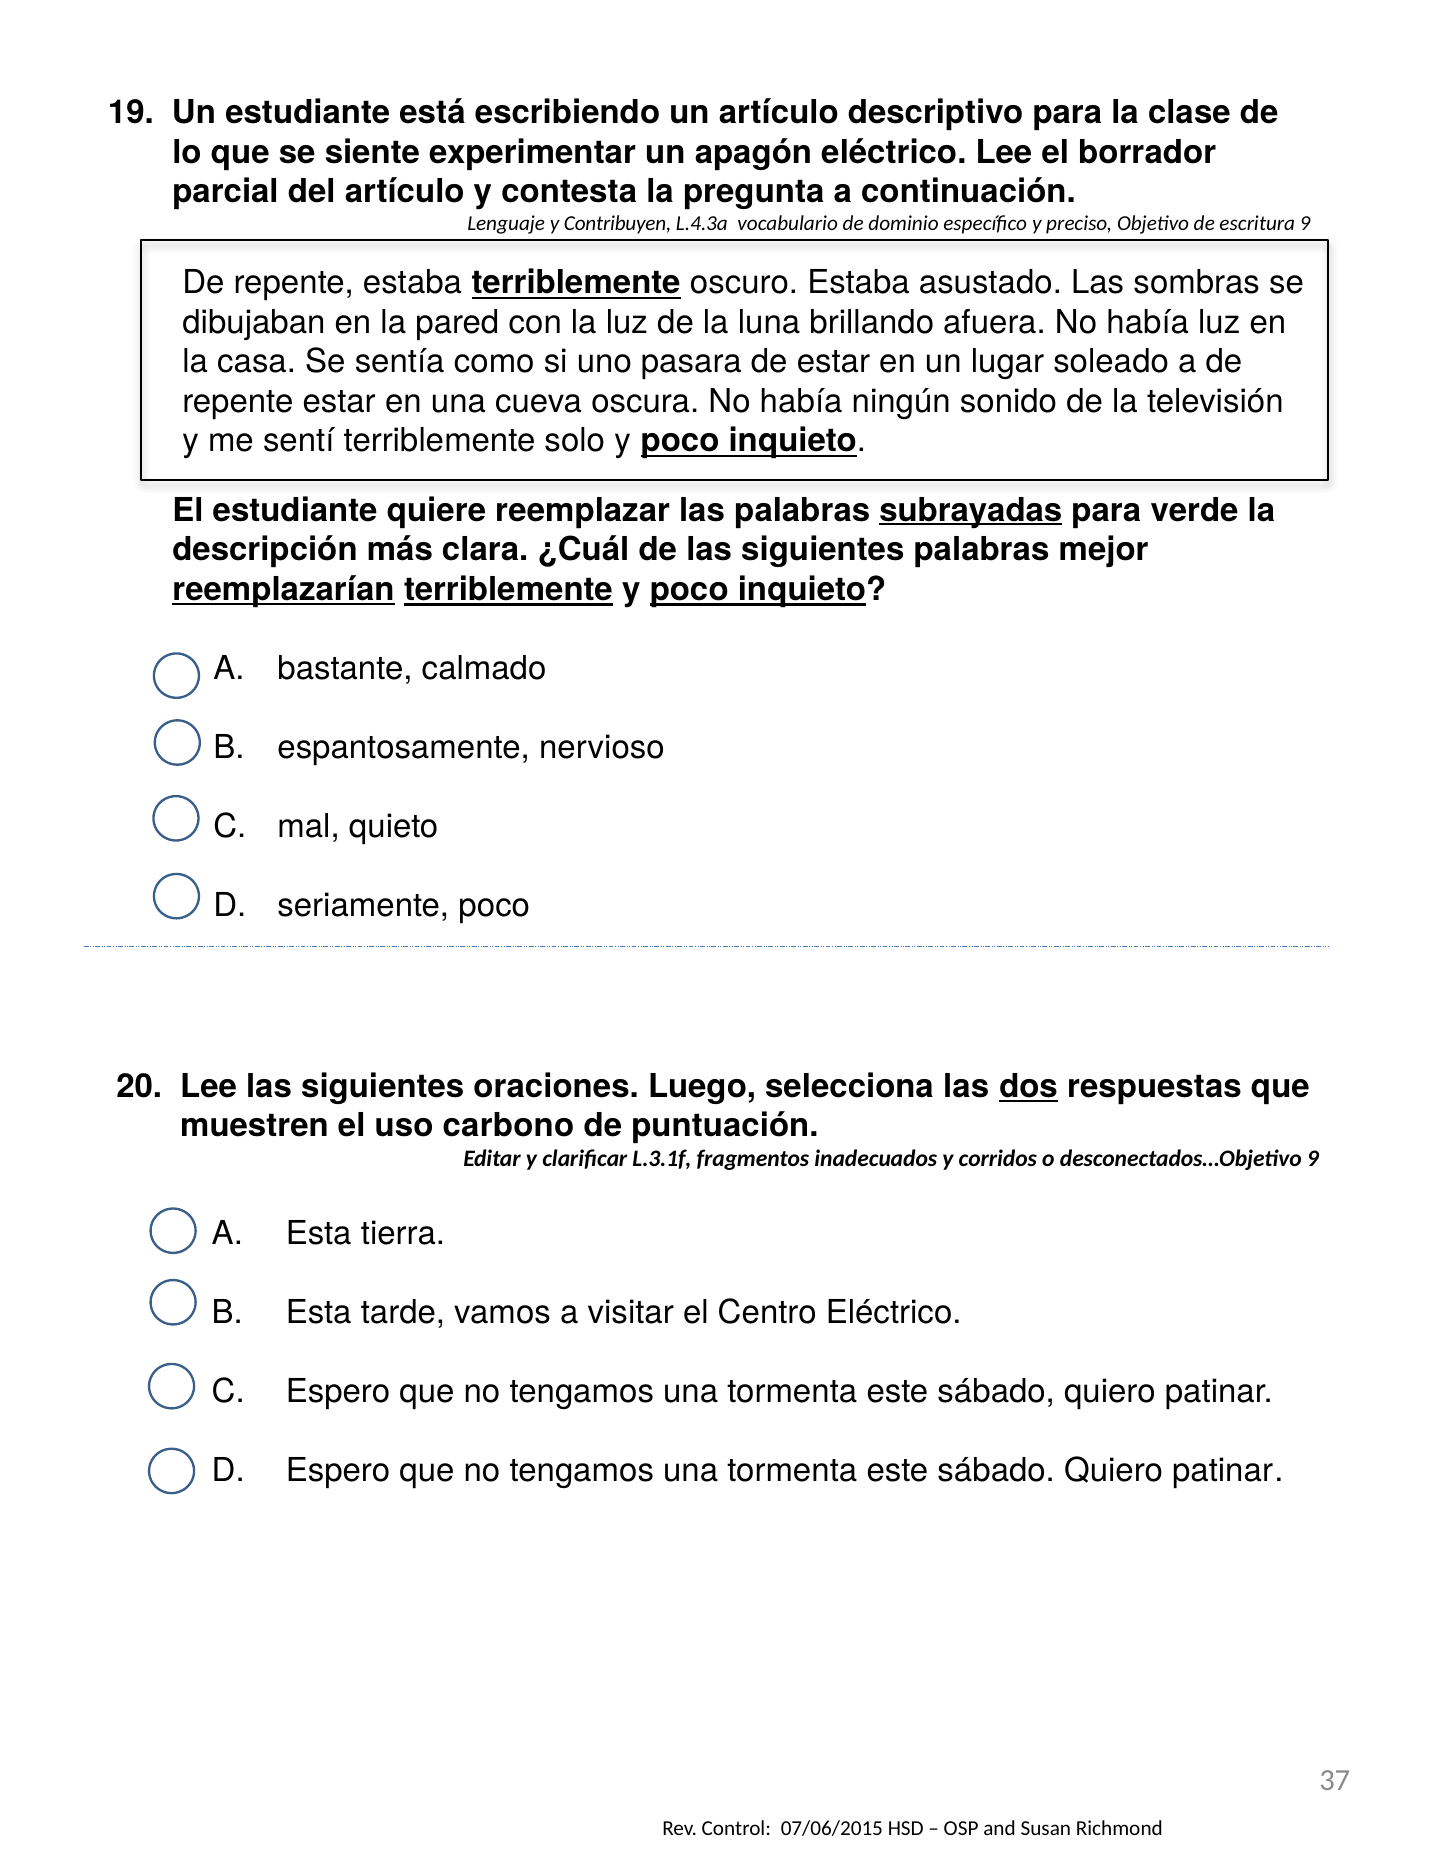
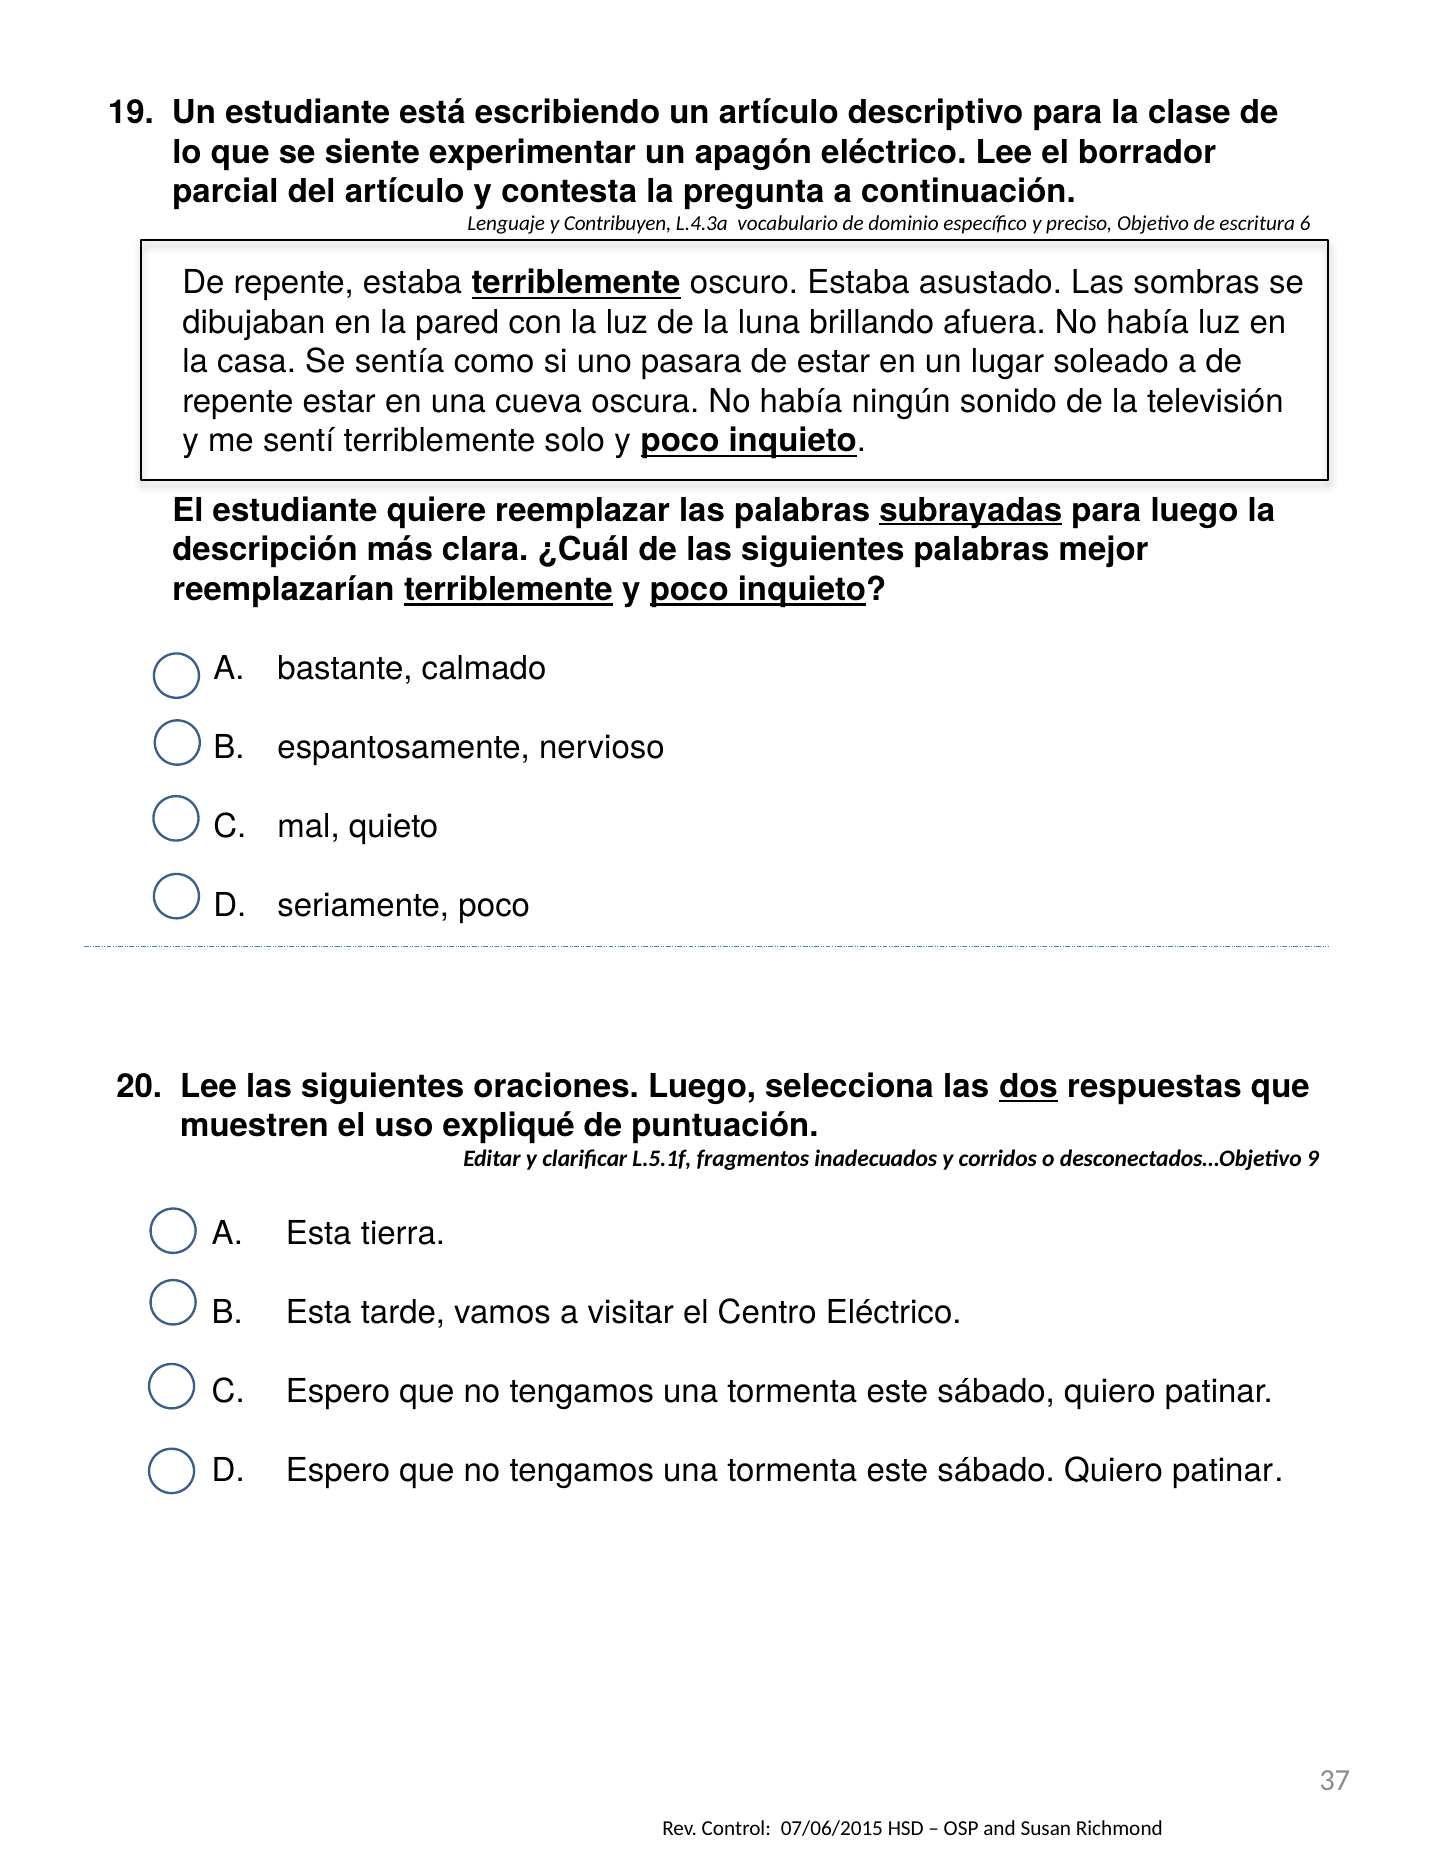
escritura 9: 9 -> 6
para verde: verde -> luego
reemplazarían underline: present -> none
carbono: carbono -> expliqué
L.3.1f: L.3.1f -> L.5.1f
